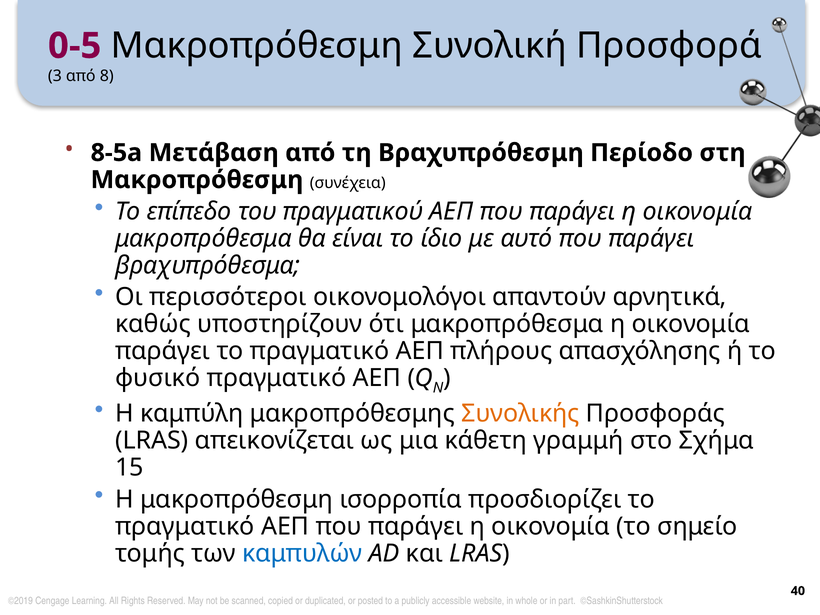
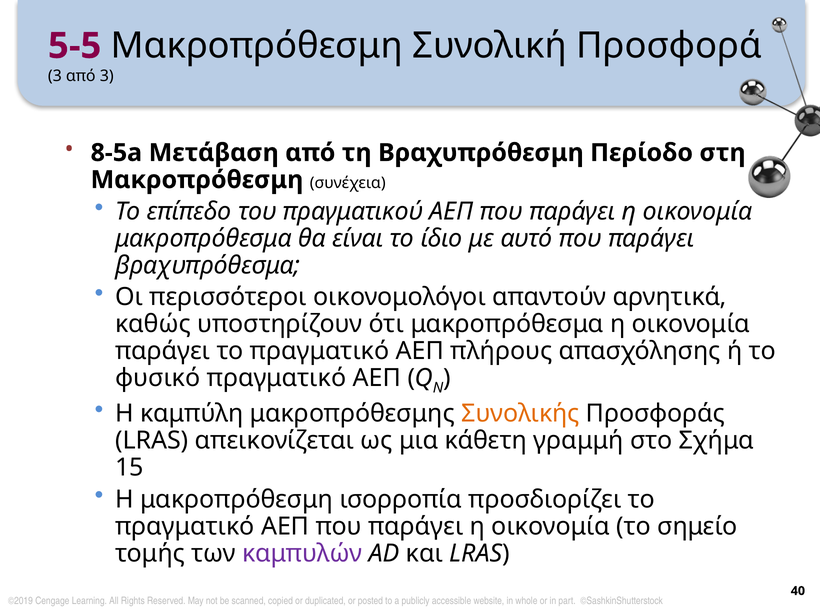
0-5: 0-5 -> 5-5
από 8: 8 -> 3
καμπυλών colour: blue -> purple
